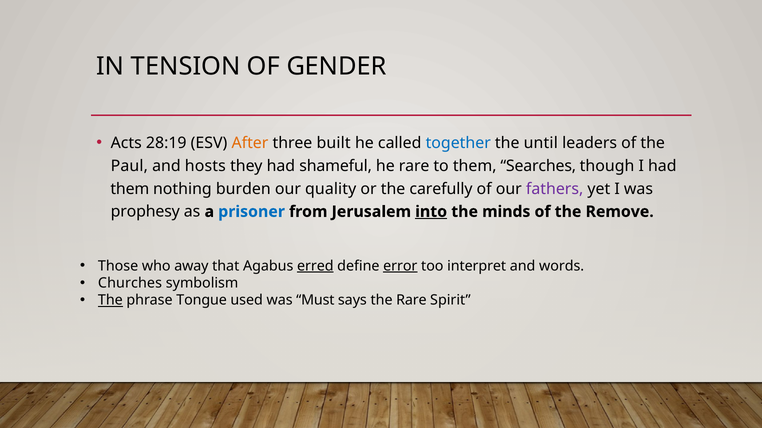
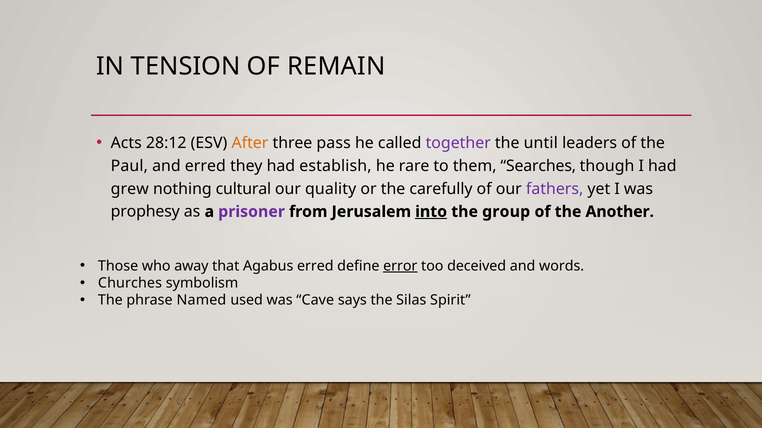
GENDER: GENDER -> REMAIN
28:19: 28:19 -> 28:12
built: built -> pass
together colour: blue -> purple
and hosts: hosts -> erred
shameful: shameful -> establish
them at (130, 189): them -> grew
burden: burden -> cultural
prisoner colour: blue -> purple
minds: minds -> group
Remove: Remove -> Another
erred at (315, 266) underline: present -> none
interpret: interpret -> deceived
The at (110, 301) underline: present -> none
Tongue: Tongue -> Named
Must: Must -> Cave
the Rare: Rare -> Silas
